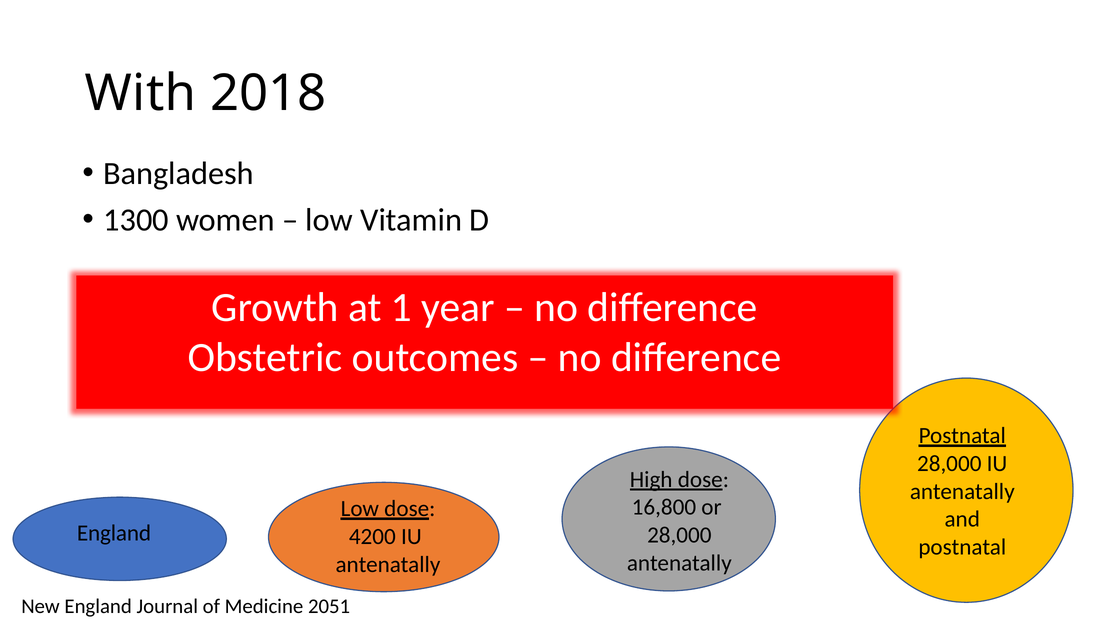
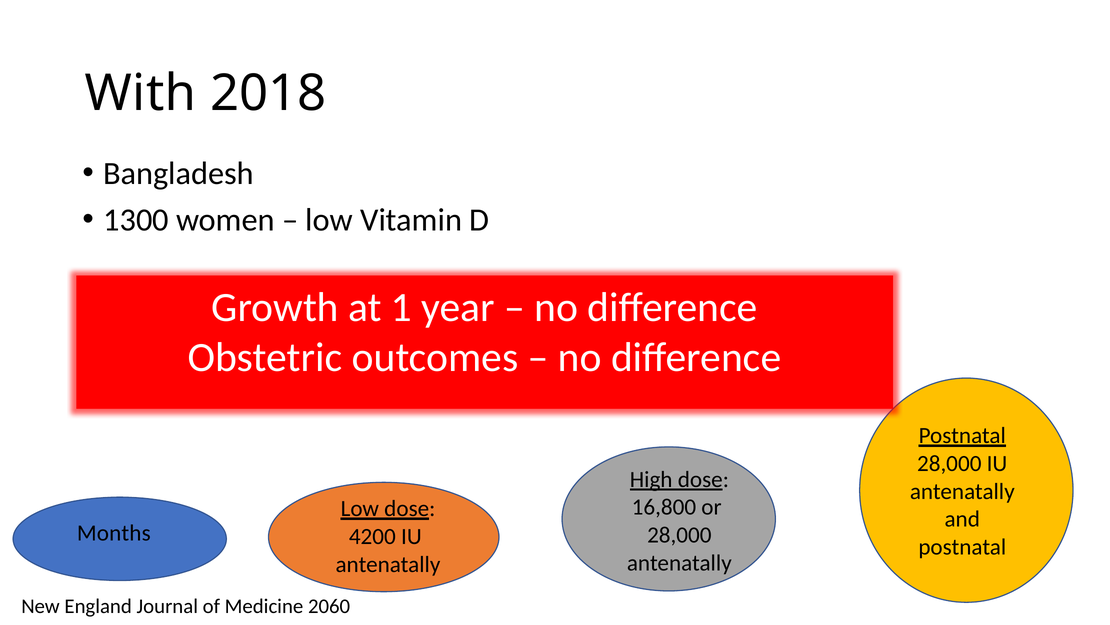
England at (114, 533): England -> Months
2051: 2051 -> 2060
